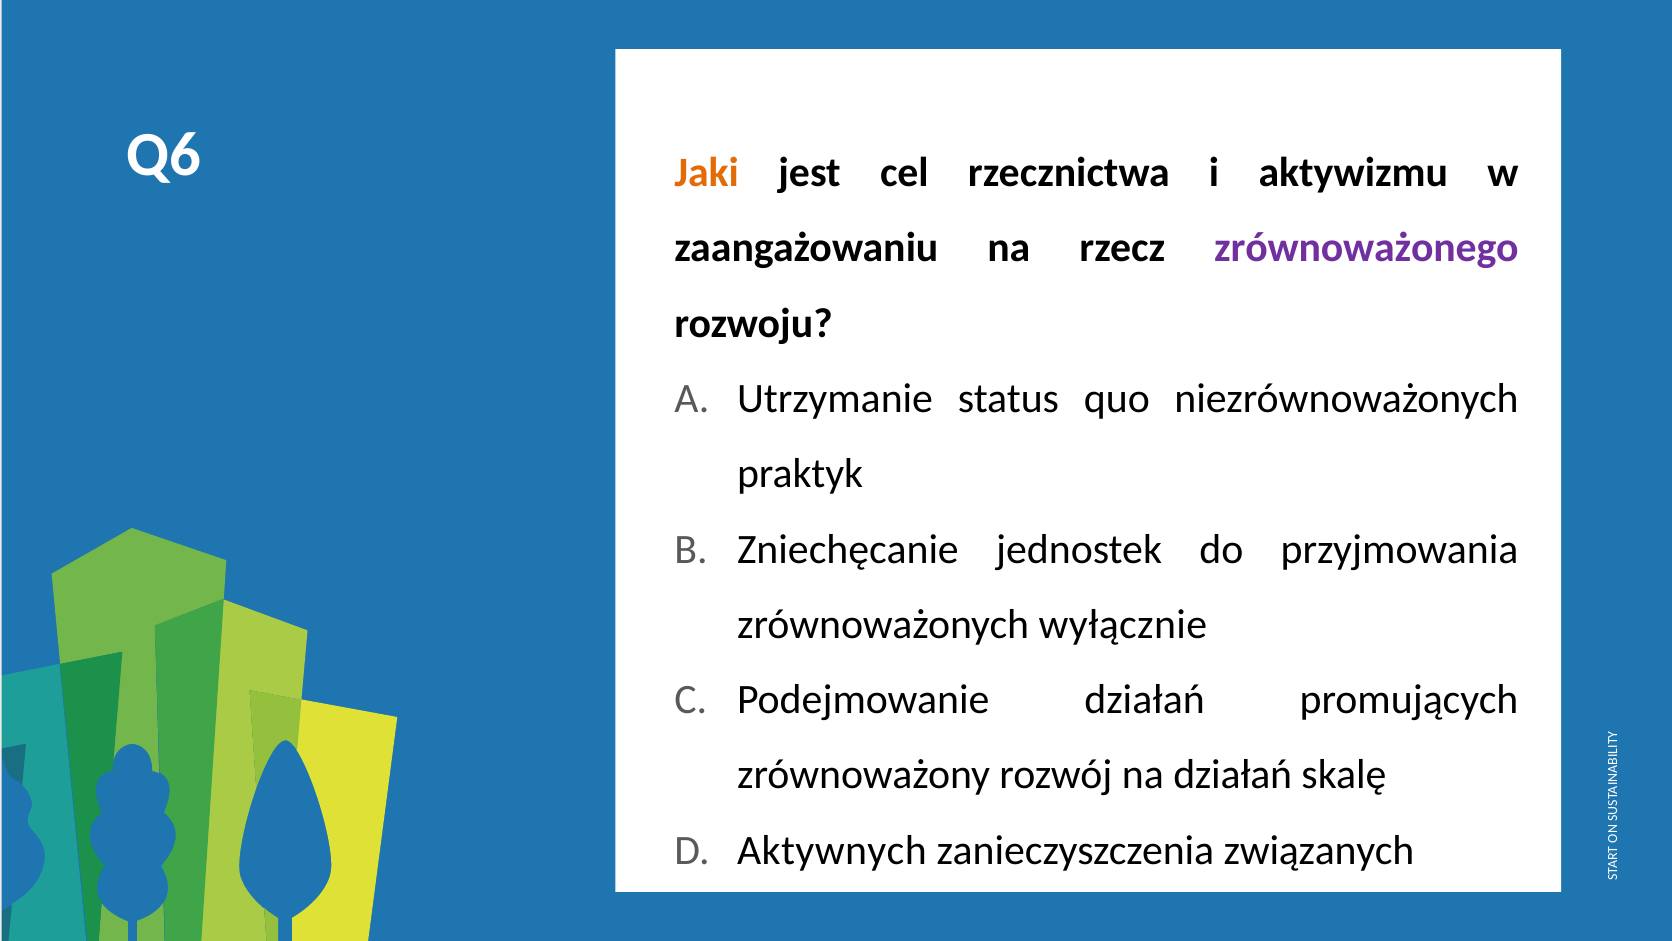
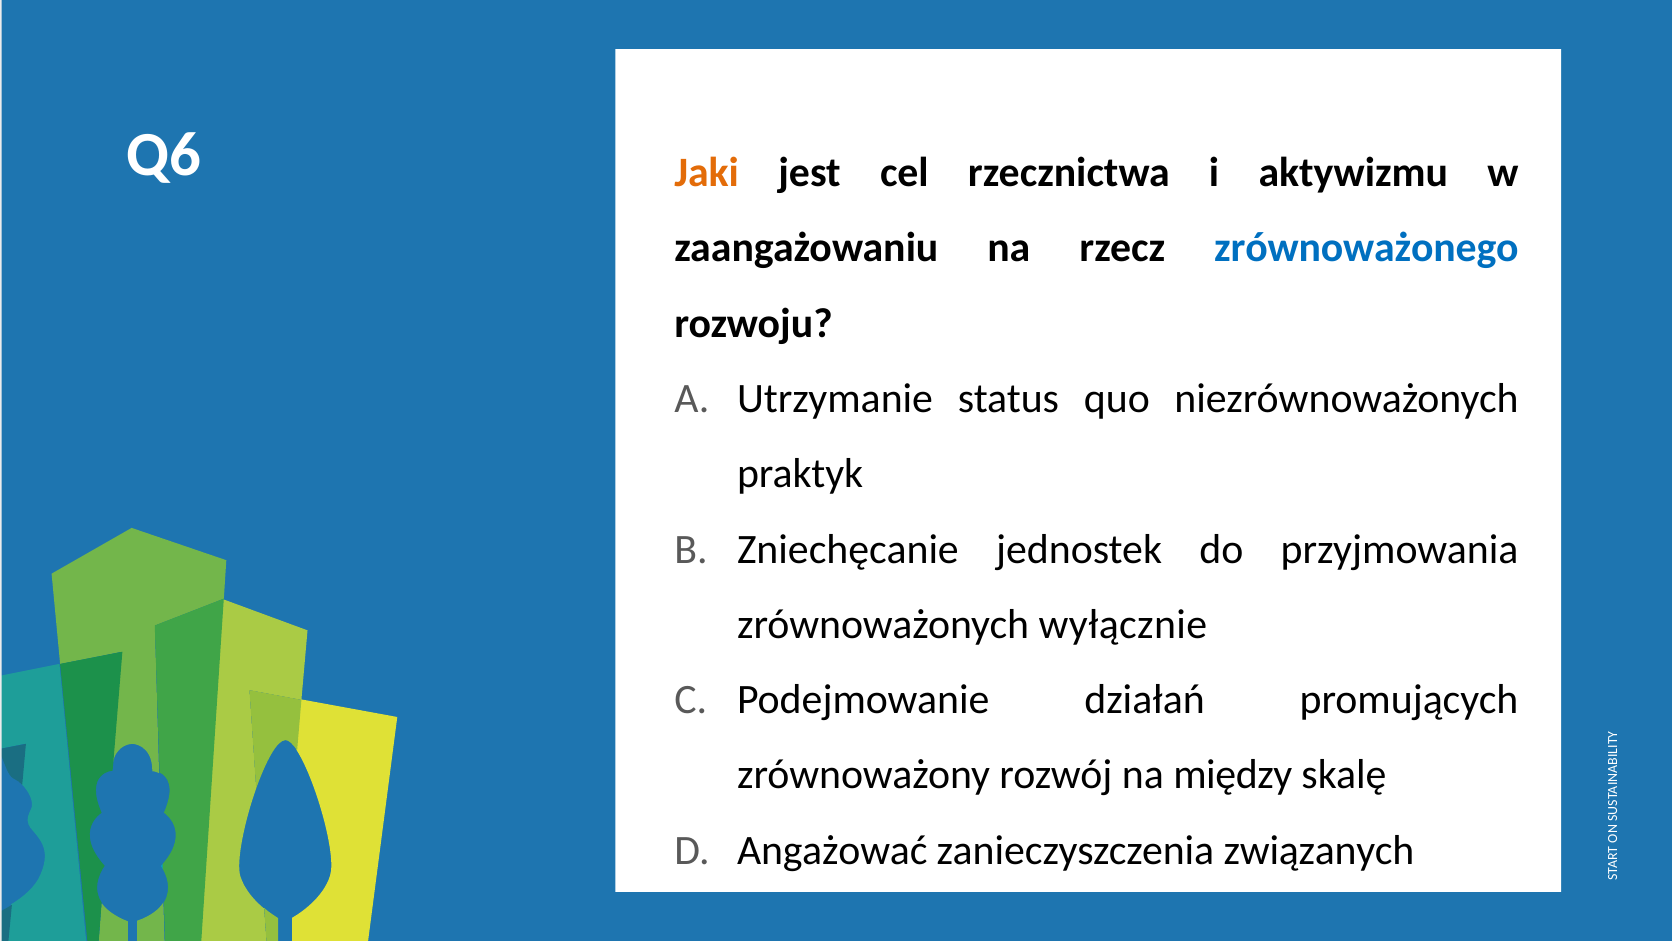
zrównoważonego colour: purple -> blue
na działań: działań -> między
Aktywnych: Aktywnych -> Angażować
